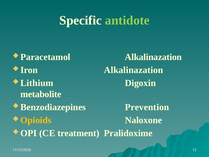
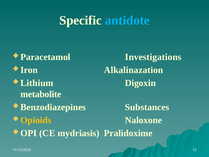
antidote colour: light green -> light blue
Paracetamol Alkalinazation: Alkalinazation -> Investigations
Prevention: Prevention -> Substances
treatment: treatment -> mydriasis
